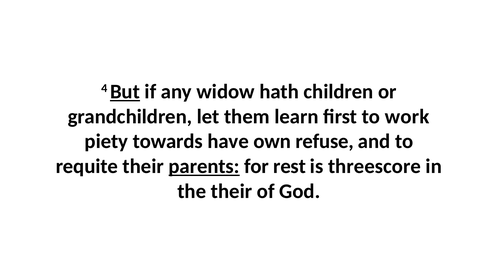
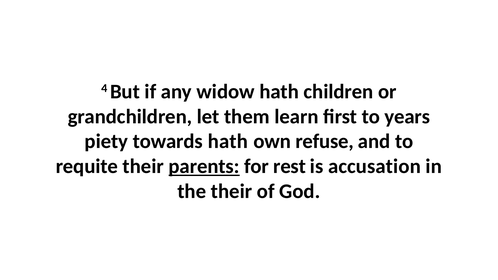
But underline: present -> none
work: work -> years
towards have: have -> hath
threescore: threescore -> accusation
